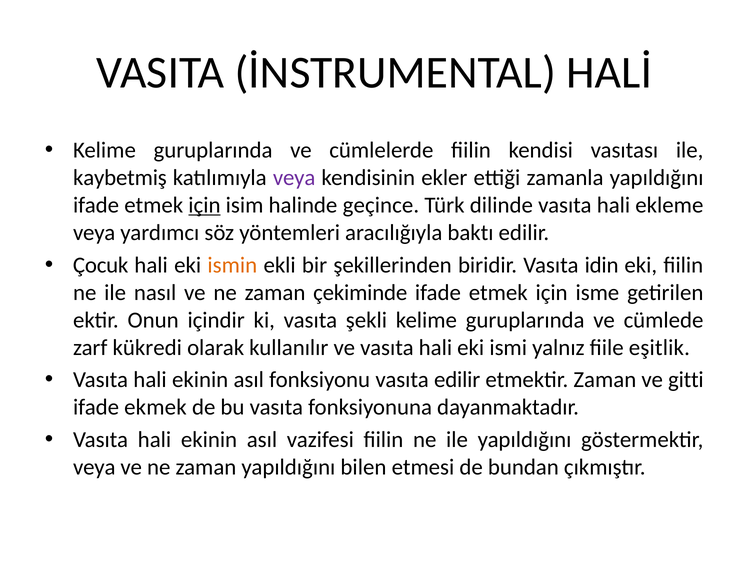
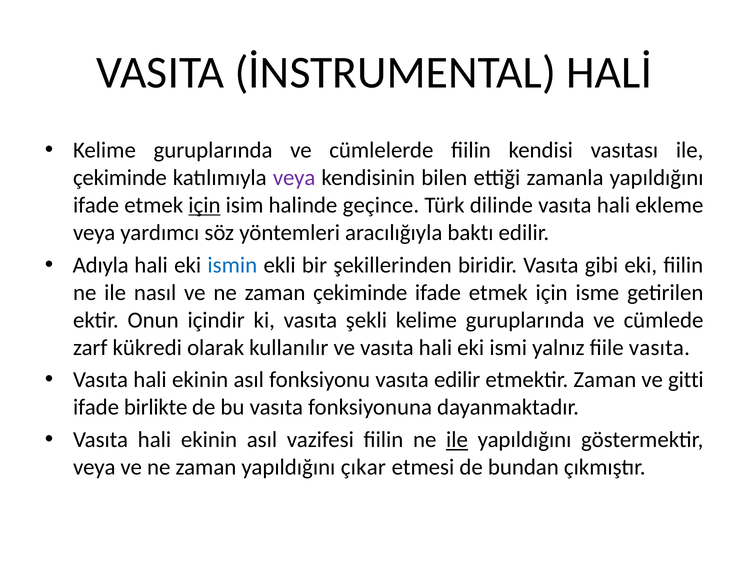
kaybetmiş at (120, 178): kaybetmiş -> çekiminde
ekler: ekler -> bilen
Çocuk: Çocuk -> Adıyla
ismin colour: orange -> blue
idin: idin -> gibi
fiile eşitlik: eşitlik -> vasıta
ekmek: ekmek -> birlikte
ile at (457, 440) underline: none -> present
bilen: bilen -> çıkar
